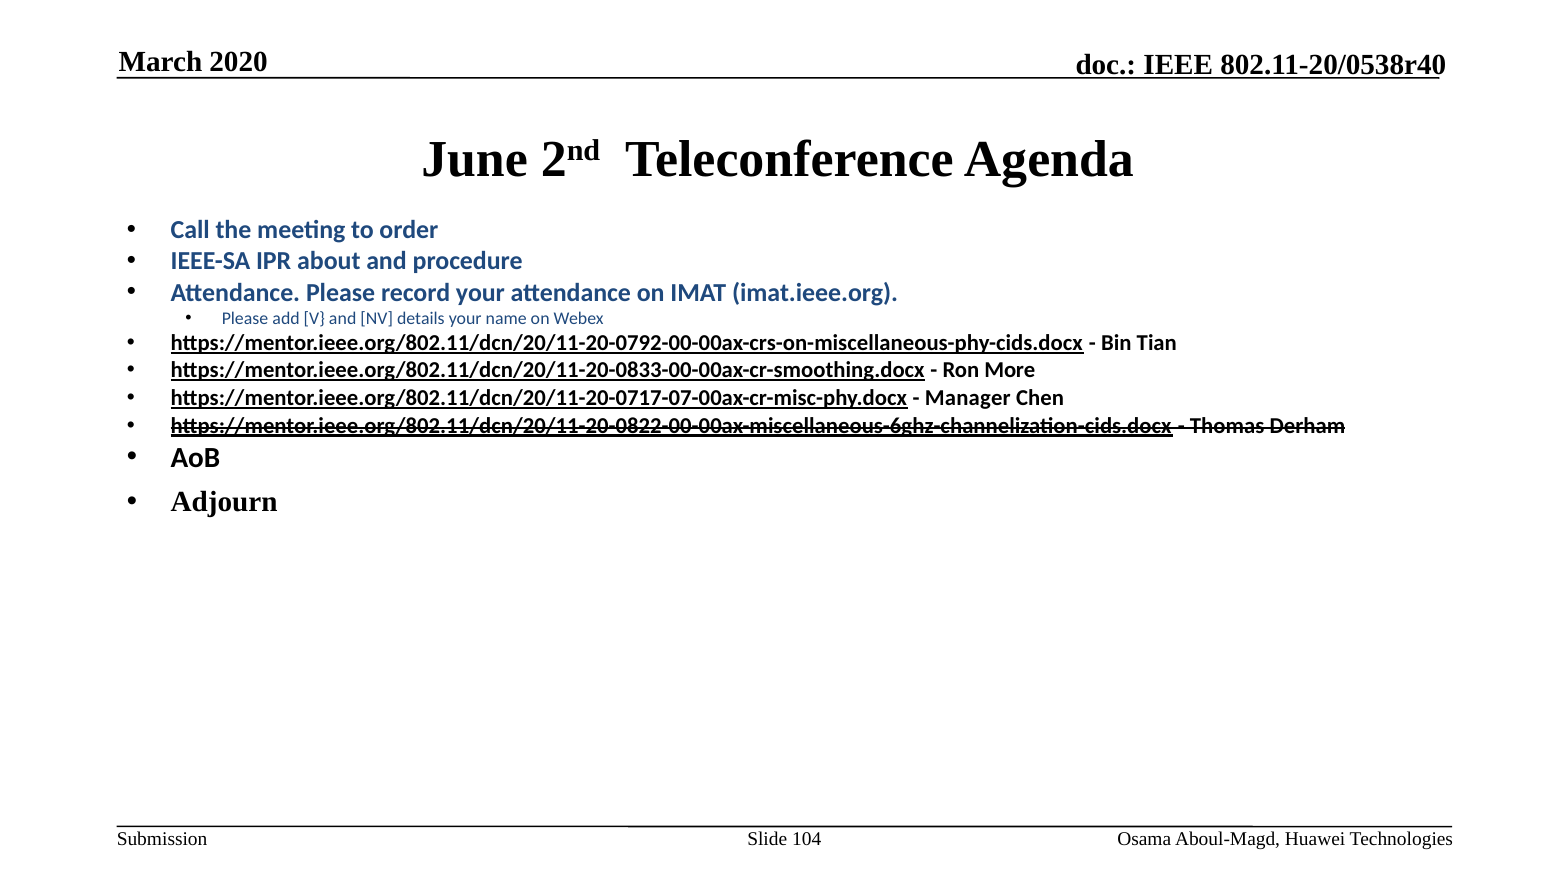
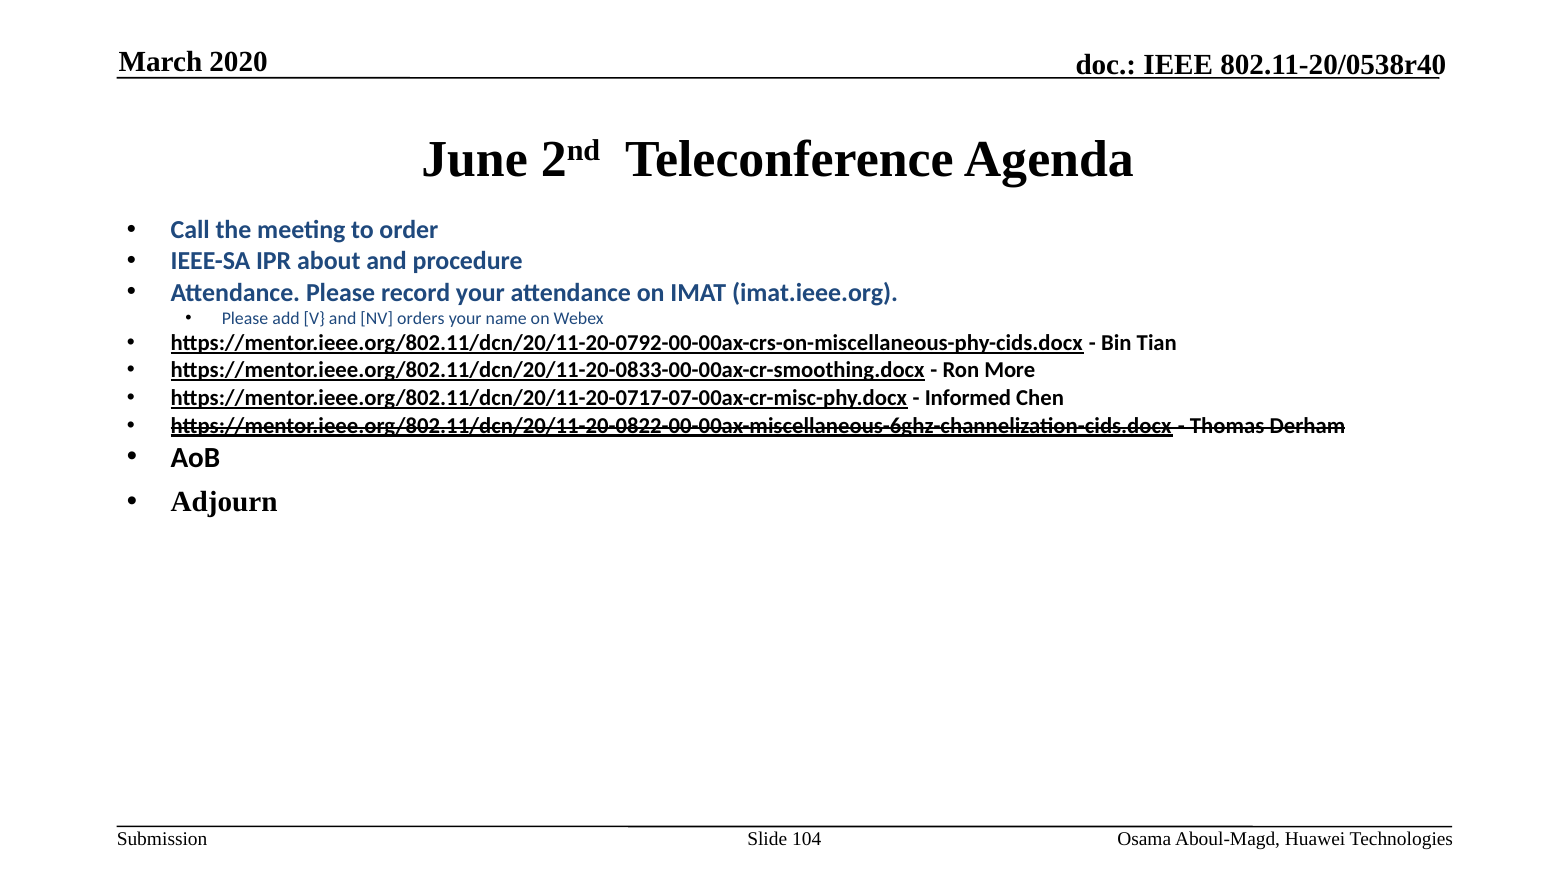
details: details -> orders
Manager: Manager -> Informed
